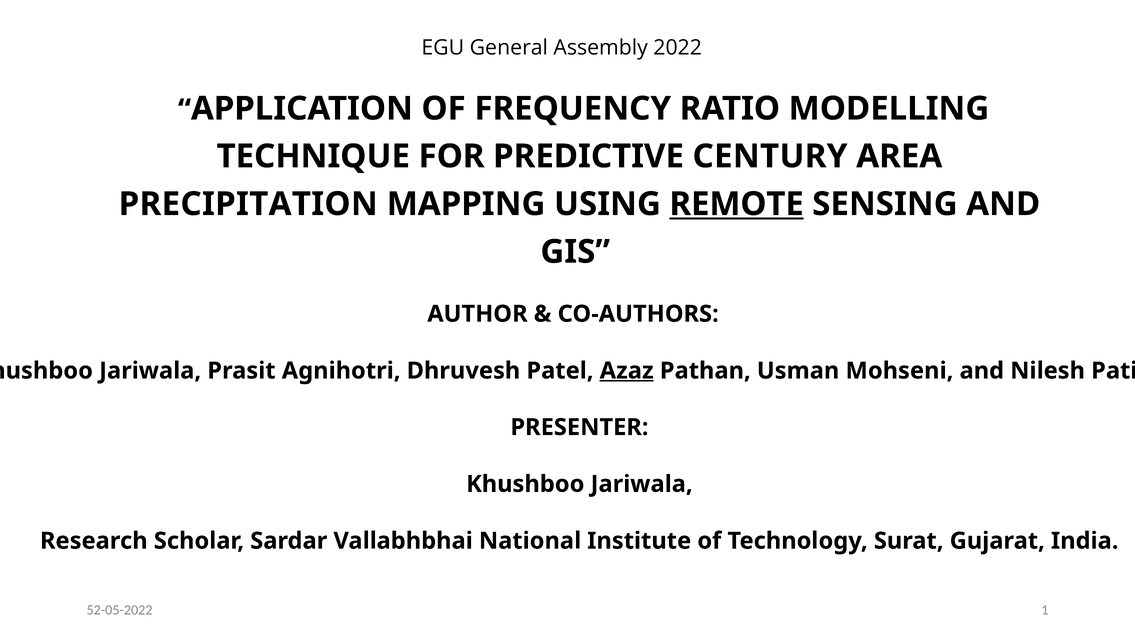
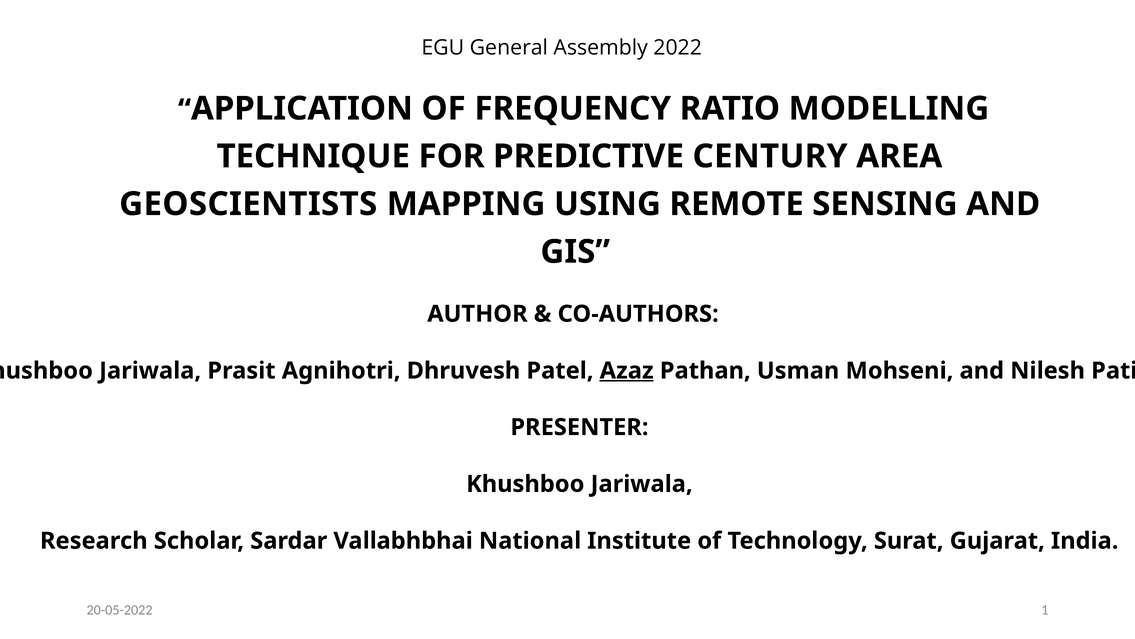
PRECIPITATION: PRECIPITATION -> GEOSCIENTISTS
REMOTE underline: present -> none
52-05-2022: 52-05-2022 -> 20-05-2022
